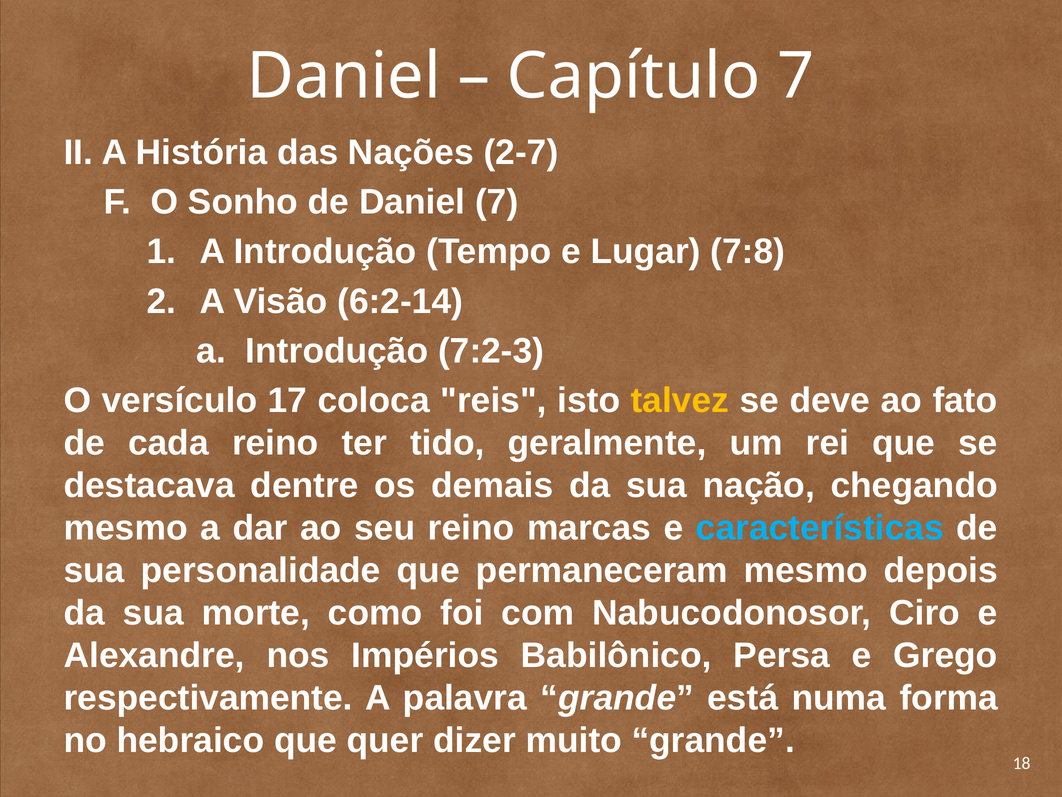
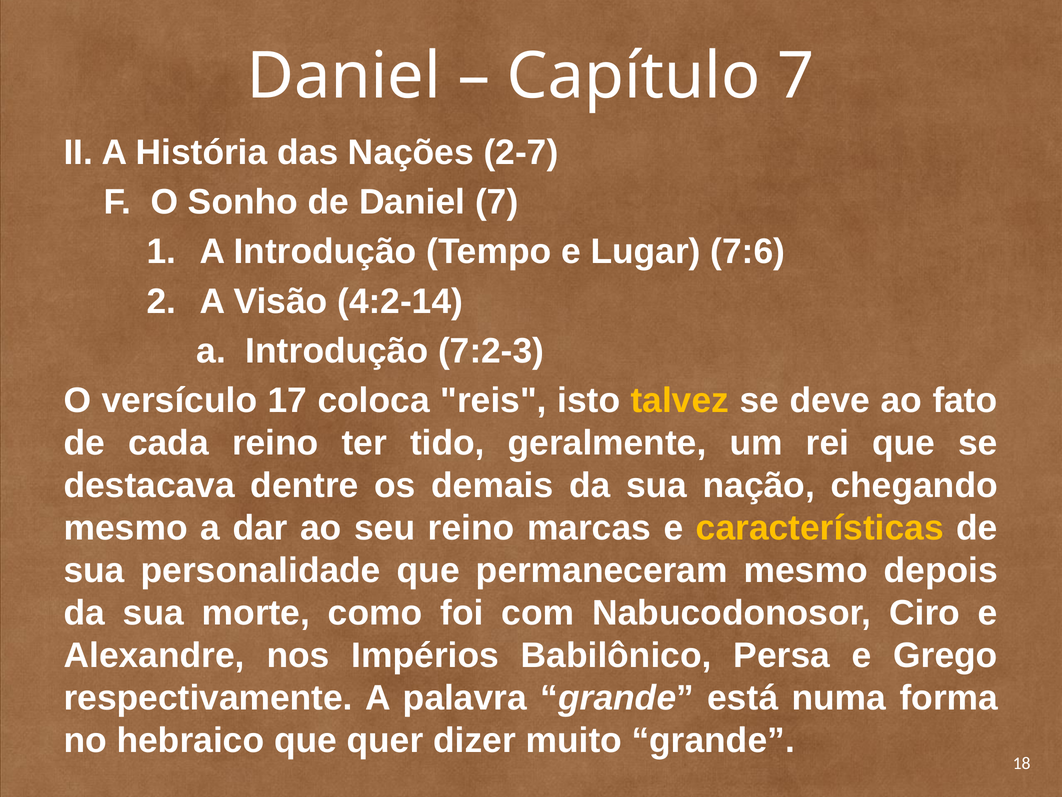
7:8: 7:8 -> 7:6
6:2-14: 6:2-14 -> 4:2-14
características colour: light blue -> yellow
